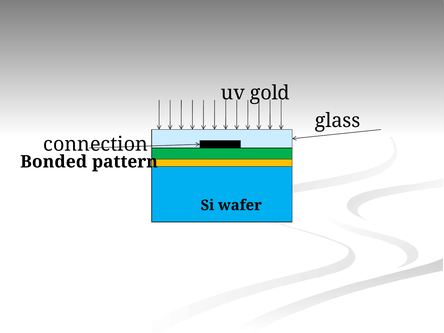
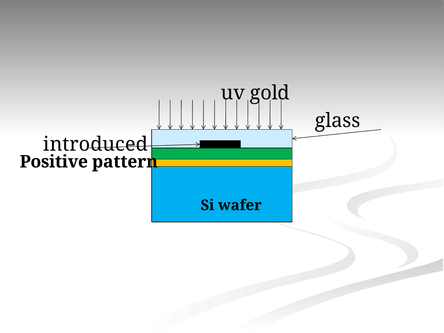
connection: connection -> introduced
Bonded: Bonded -> Positive
